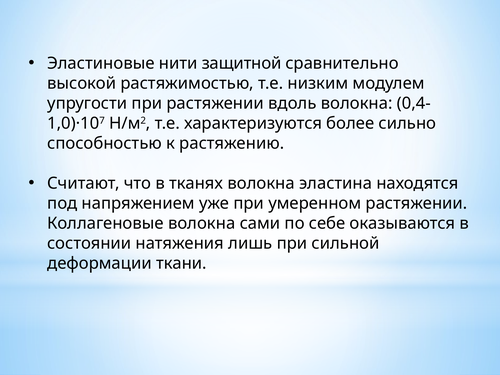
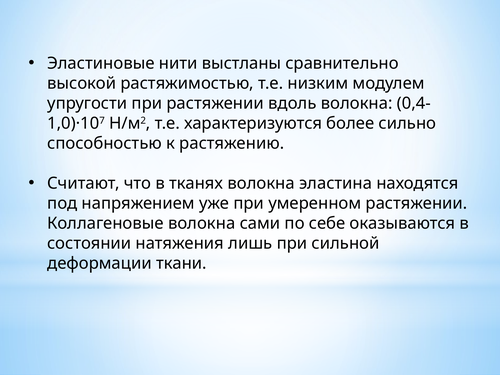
защитной: защитной -> выстланы
